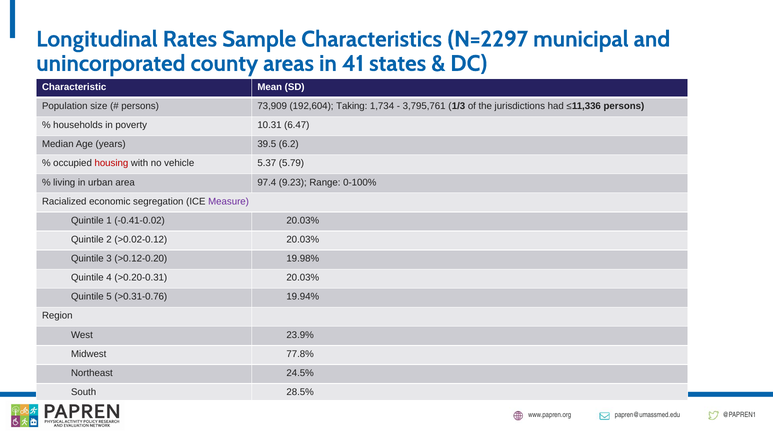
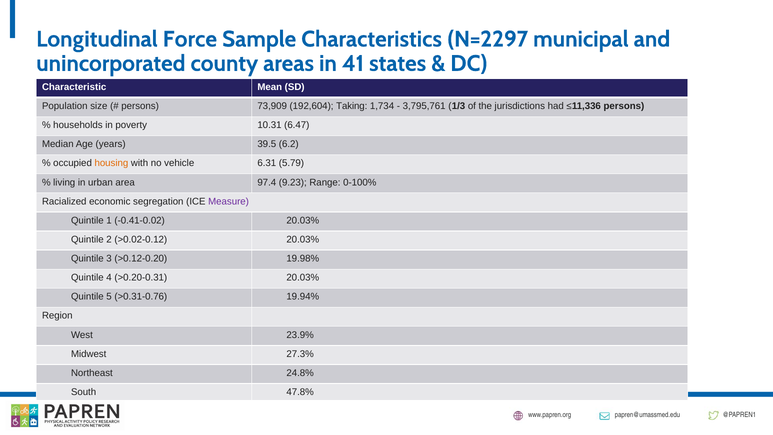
Rates: Rates -> Force
housing colour: red -> orange
5.37: 5.37 -> 6.31
77.8%: 77.8% -> 27.3%
24.5%: 24.5% -> 24.8%
28.5%: 28.5% -> 47.8%
